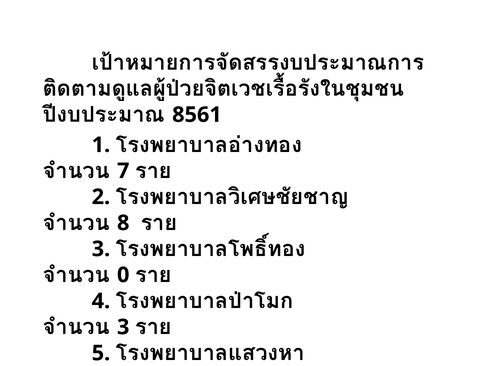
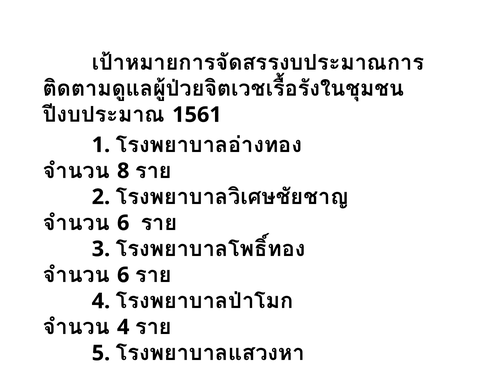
8561: 8561 -> 1561
7 at (123, 171): 7 -> 8
8 at (123, 223): 8 -> 6
0 at (123, 275): 0 -> 6
3 at (123, 327): 3 -> 4
